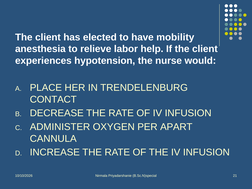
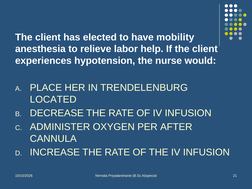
CONTACT: CONTACT -> LOCATED
APART: APART -> AFTER
